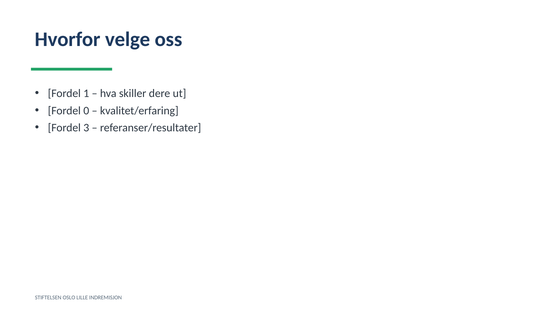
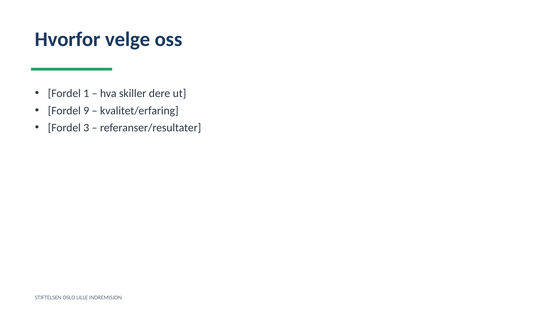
0: 0 -> 9
